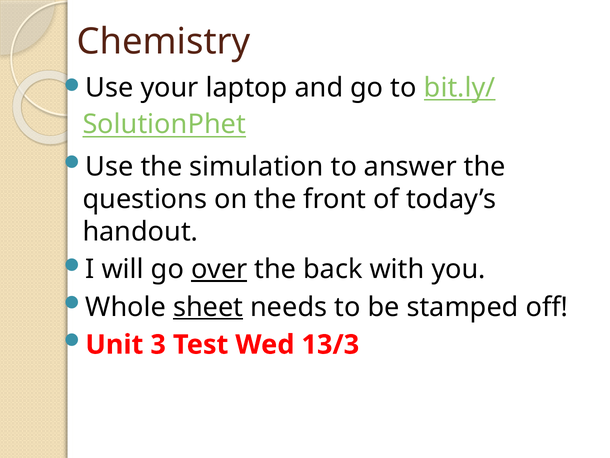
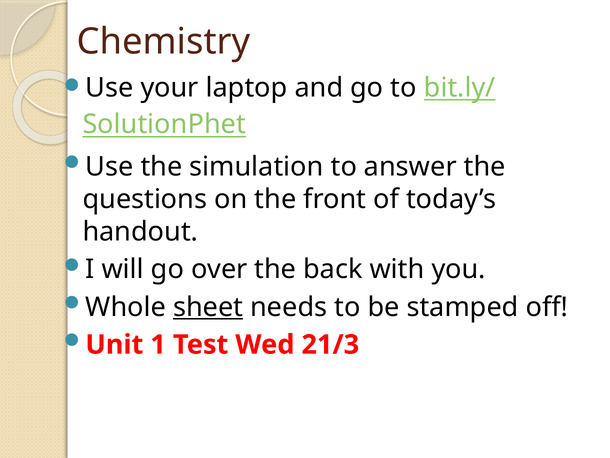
over underline: present -> none
3: 3 -> 1
13/3: 13/3 -> 21/3
